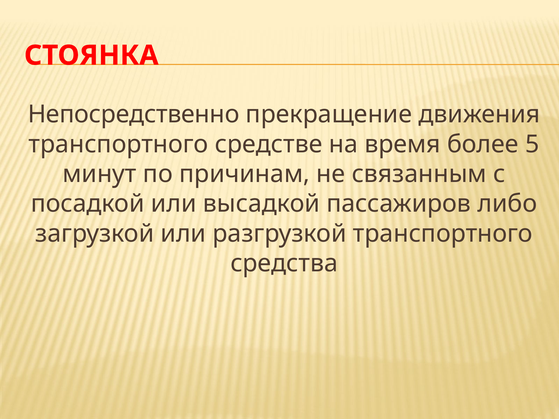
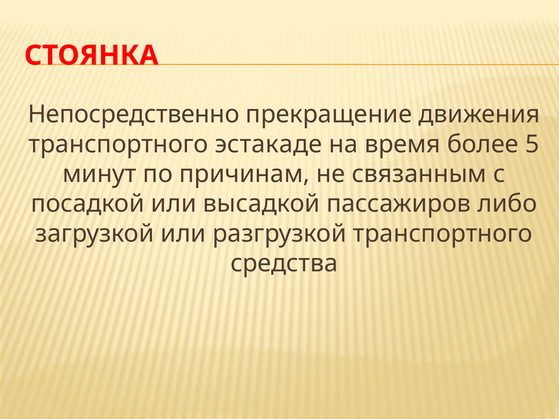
средстве: средстве -> эстакаде
